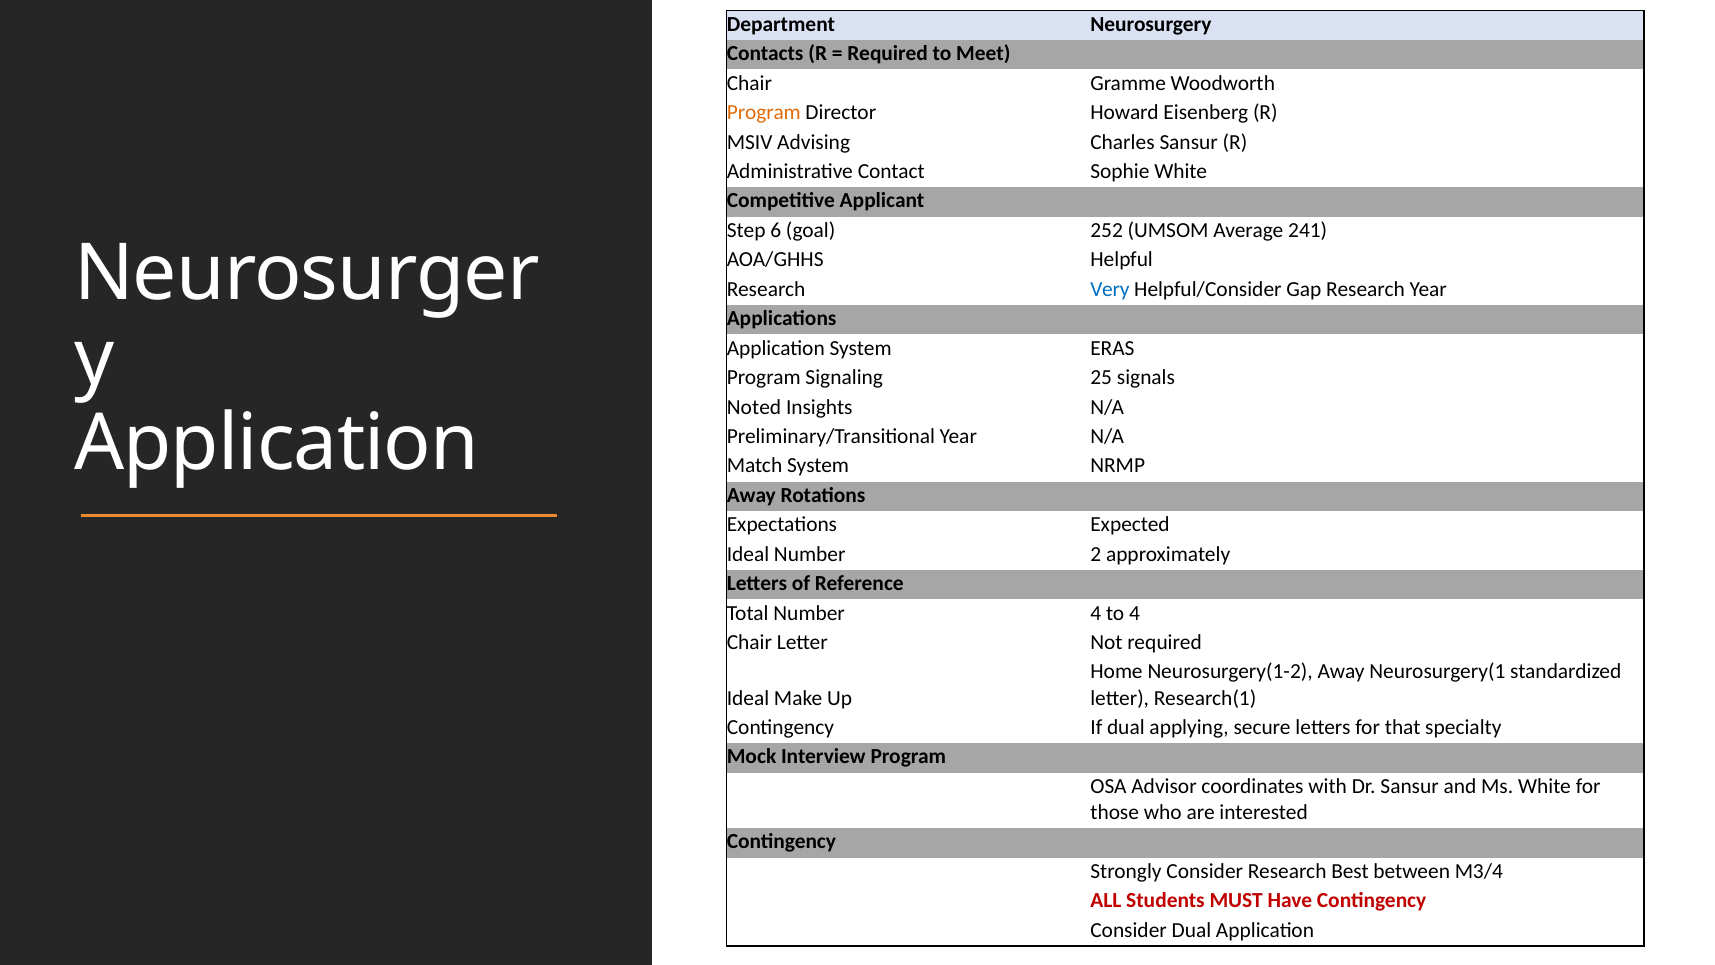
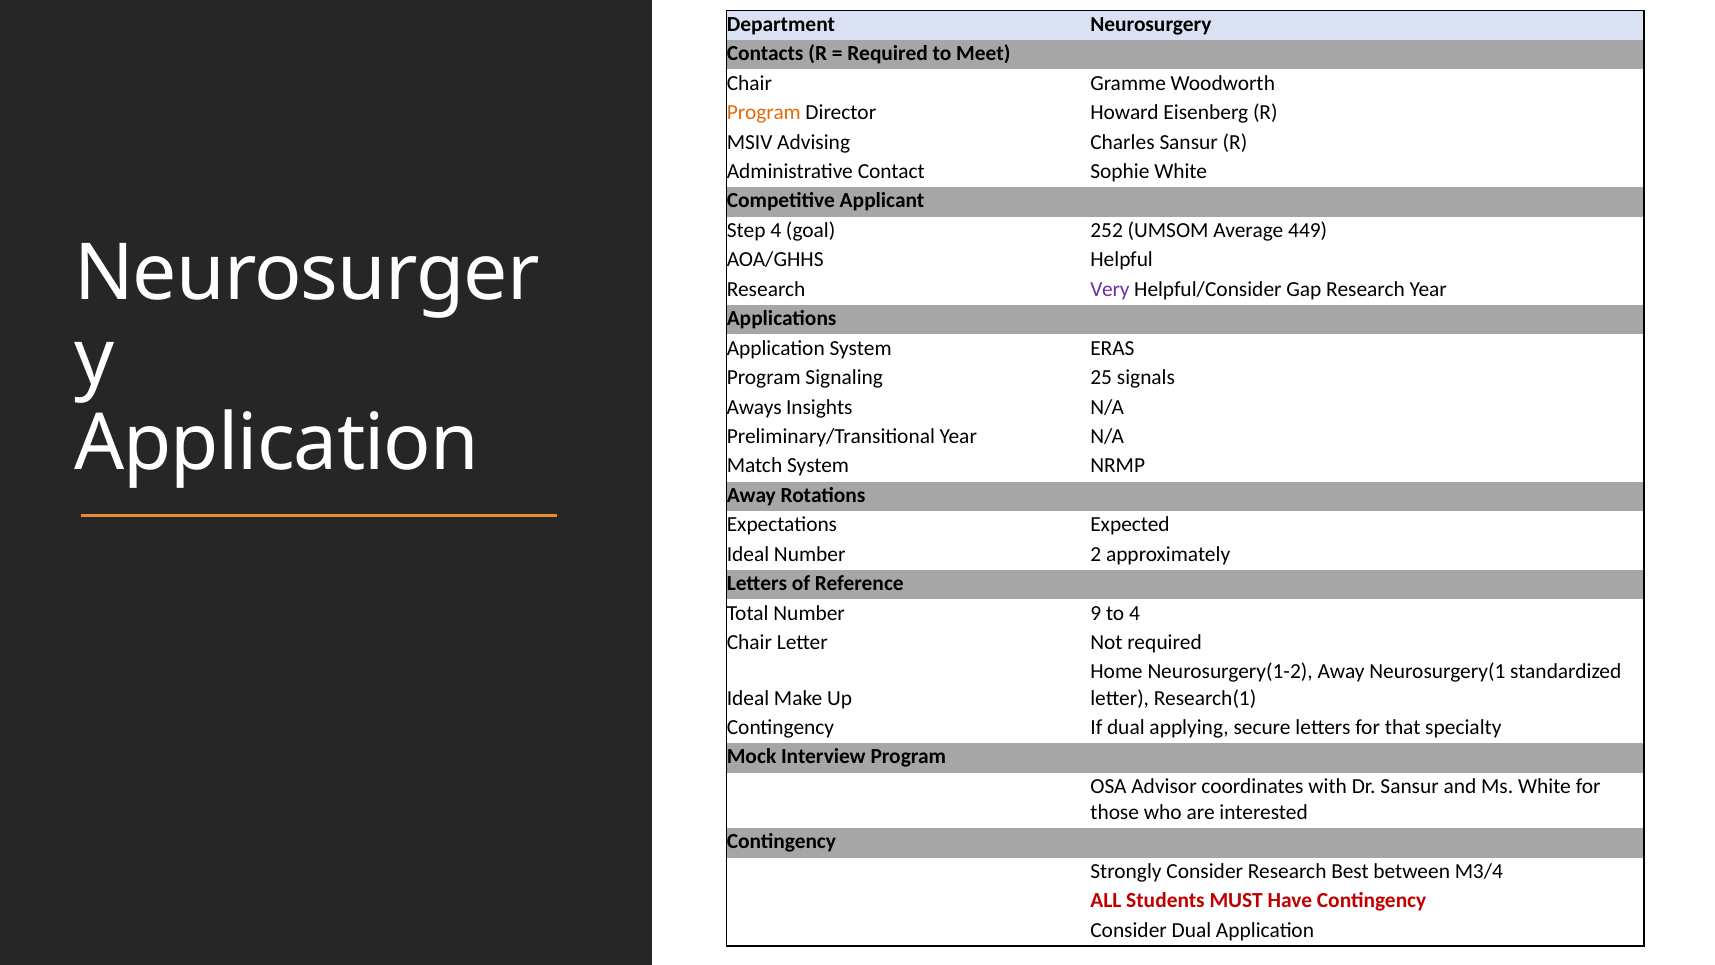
Step 6: 6 -> 4
241: 241 -> 449
Very colour: blue -> purple
Noted: Noted -> Aways
Number 4: 4 -> 9
